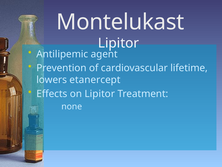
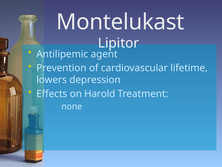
etanercept: etanercept -> depression
on Lipitor: Lipitor -> Harold
